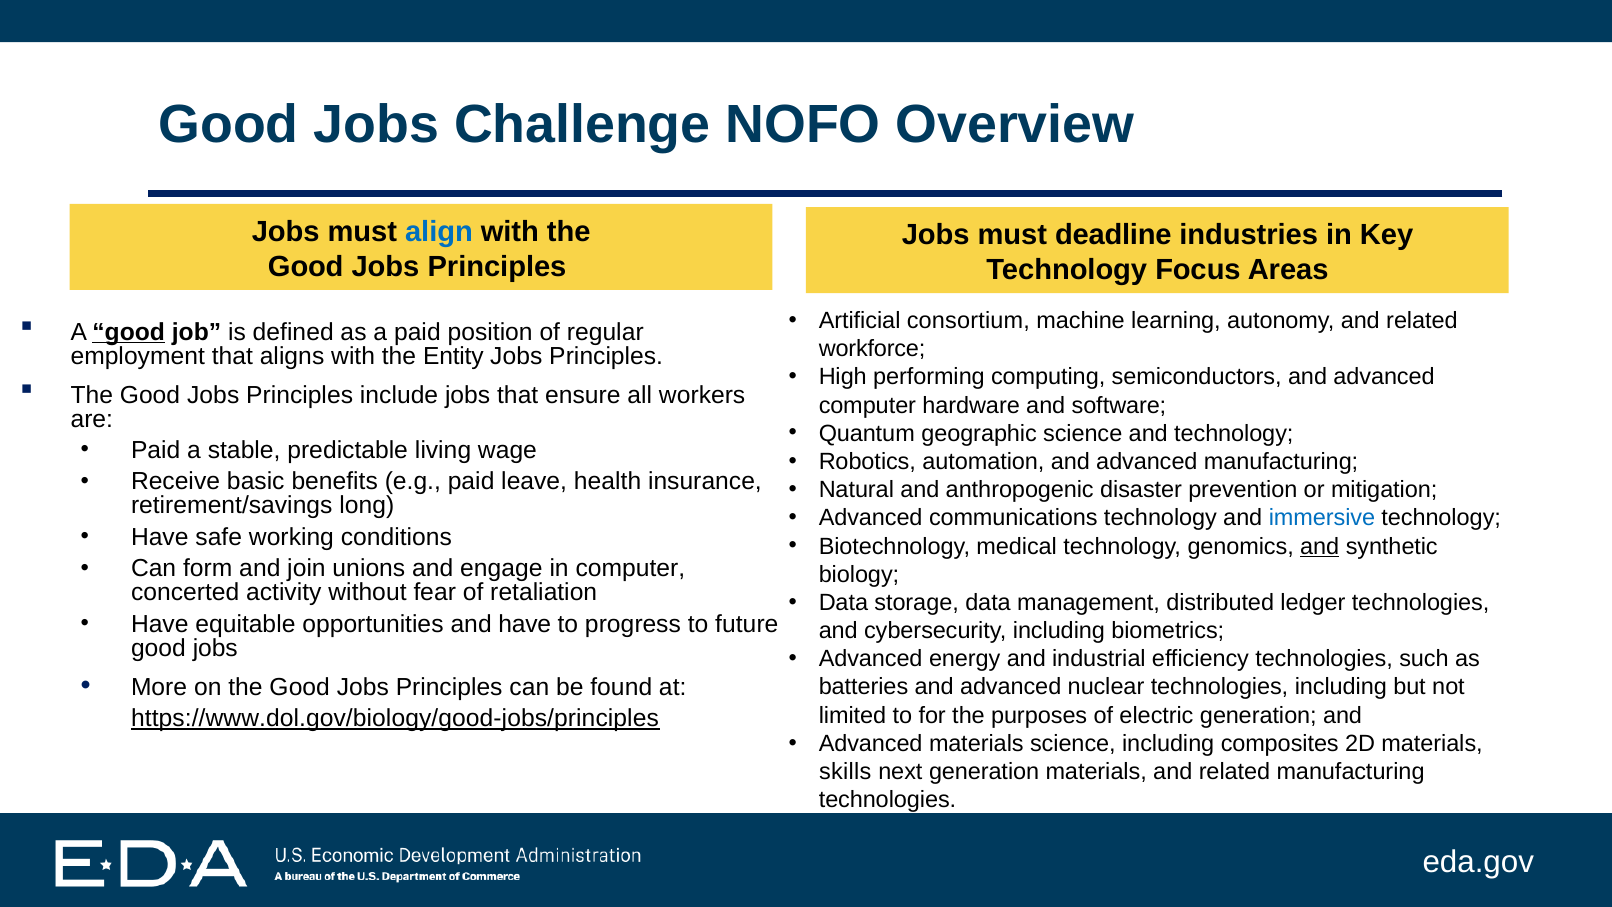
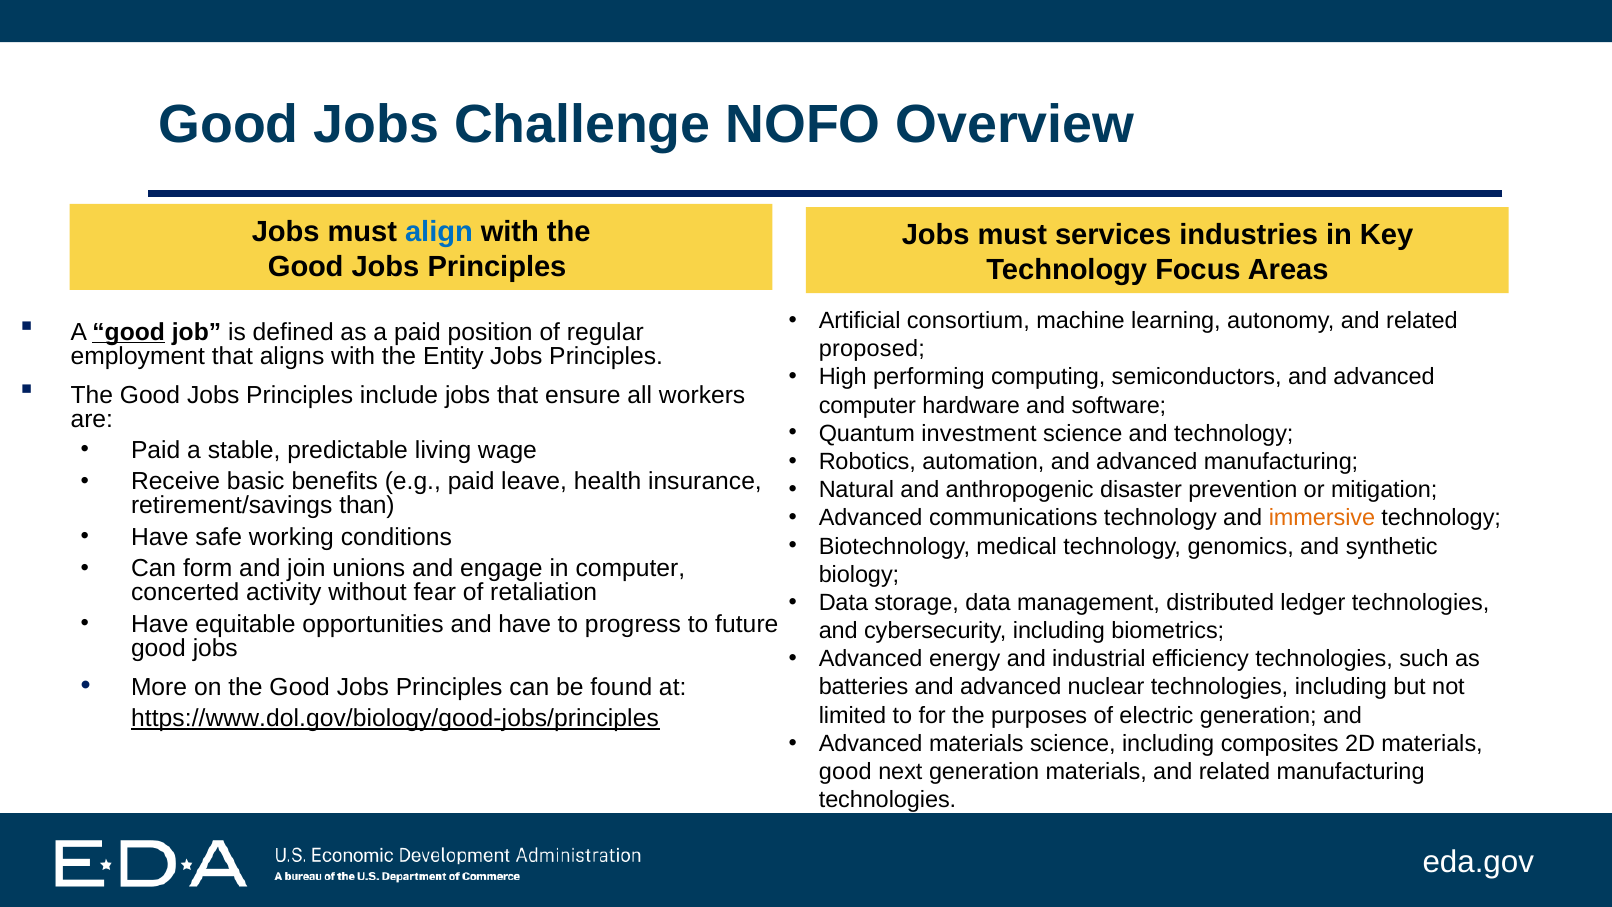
deadline: deadline -> services
workforce: workforce -> proposed
geographic: geographic -> investment
long: long -> than
immersive colour: blue -> orange
and at (1320, 546) underline: present -> none
skills at (845, 772): skills -> good
